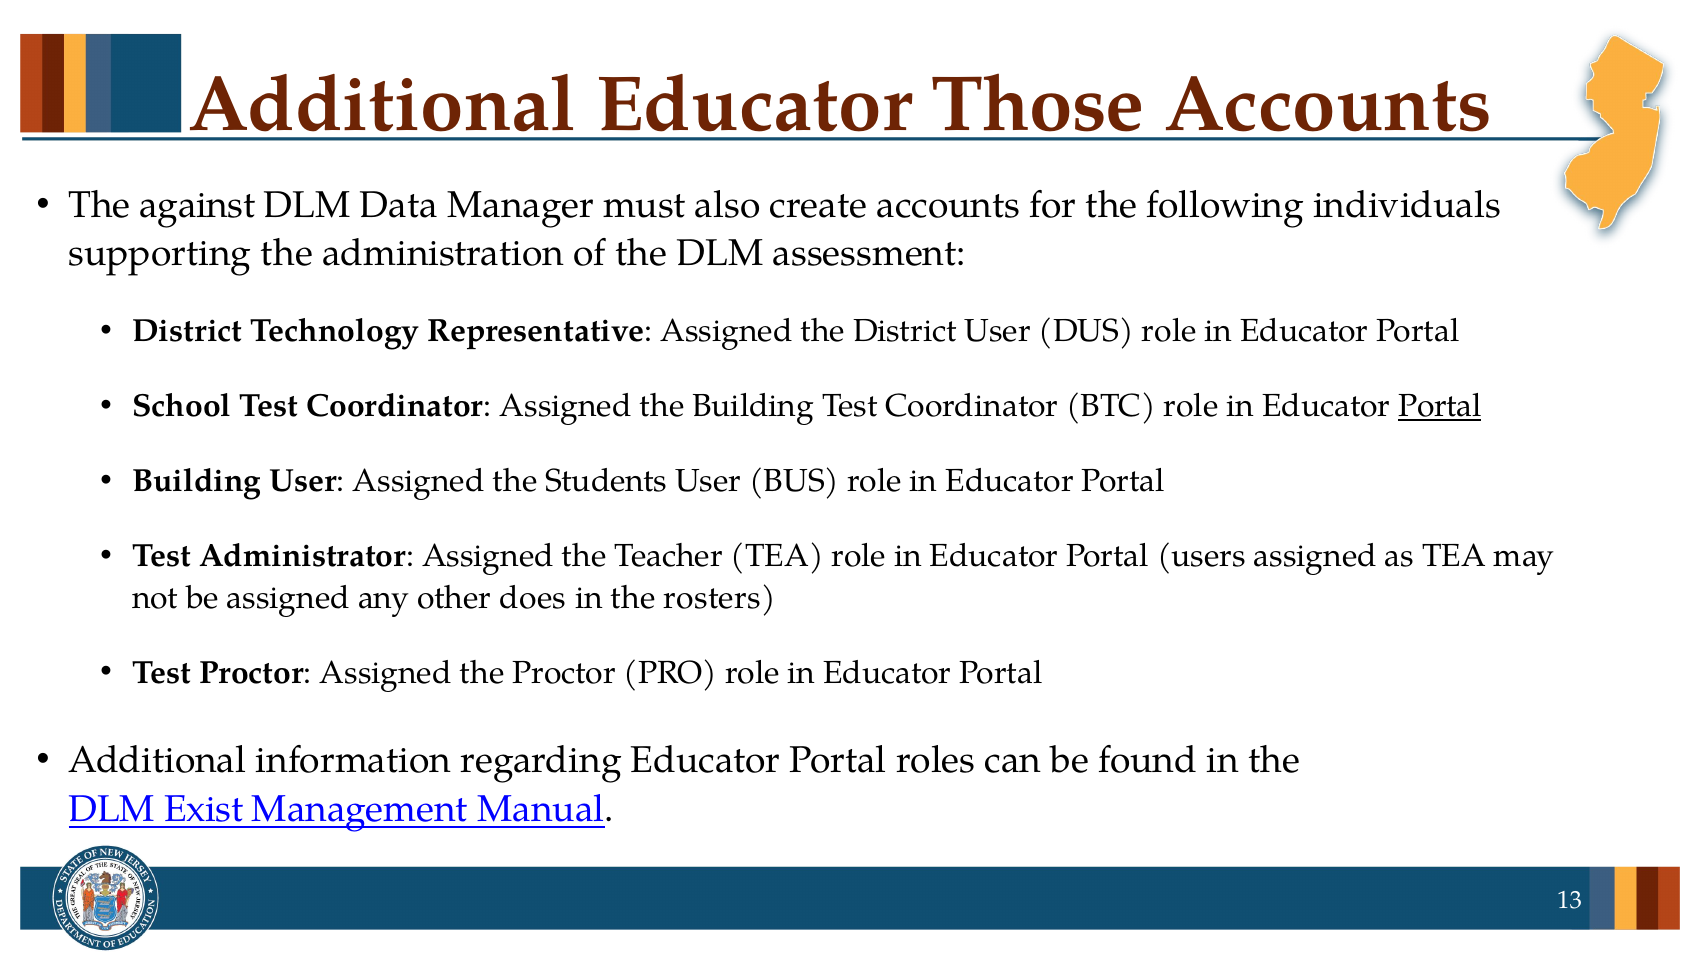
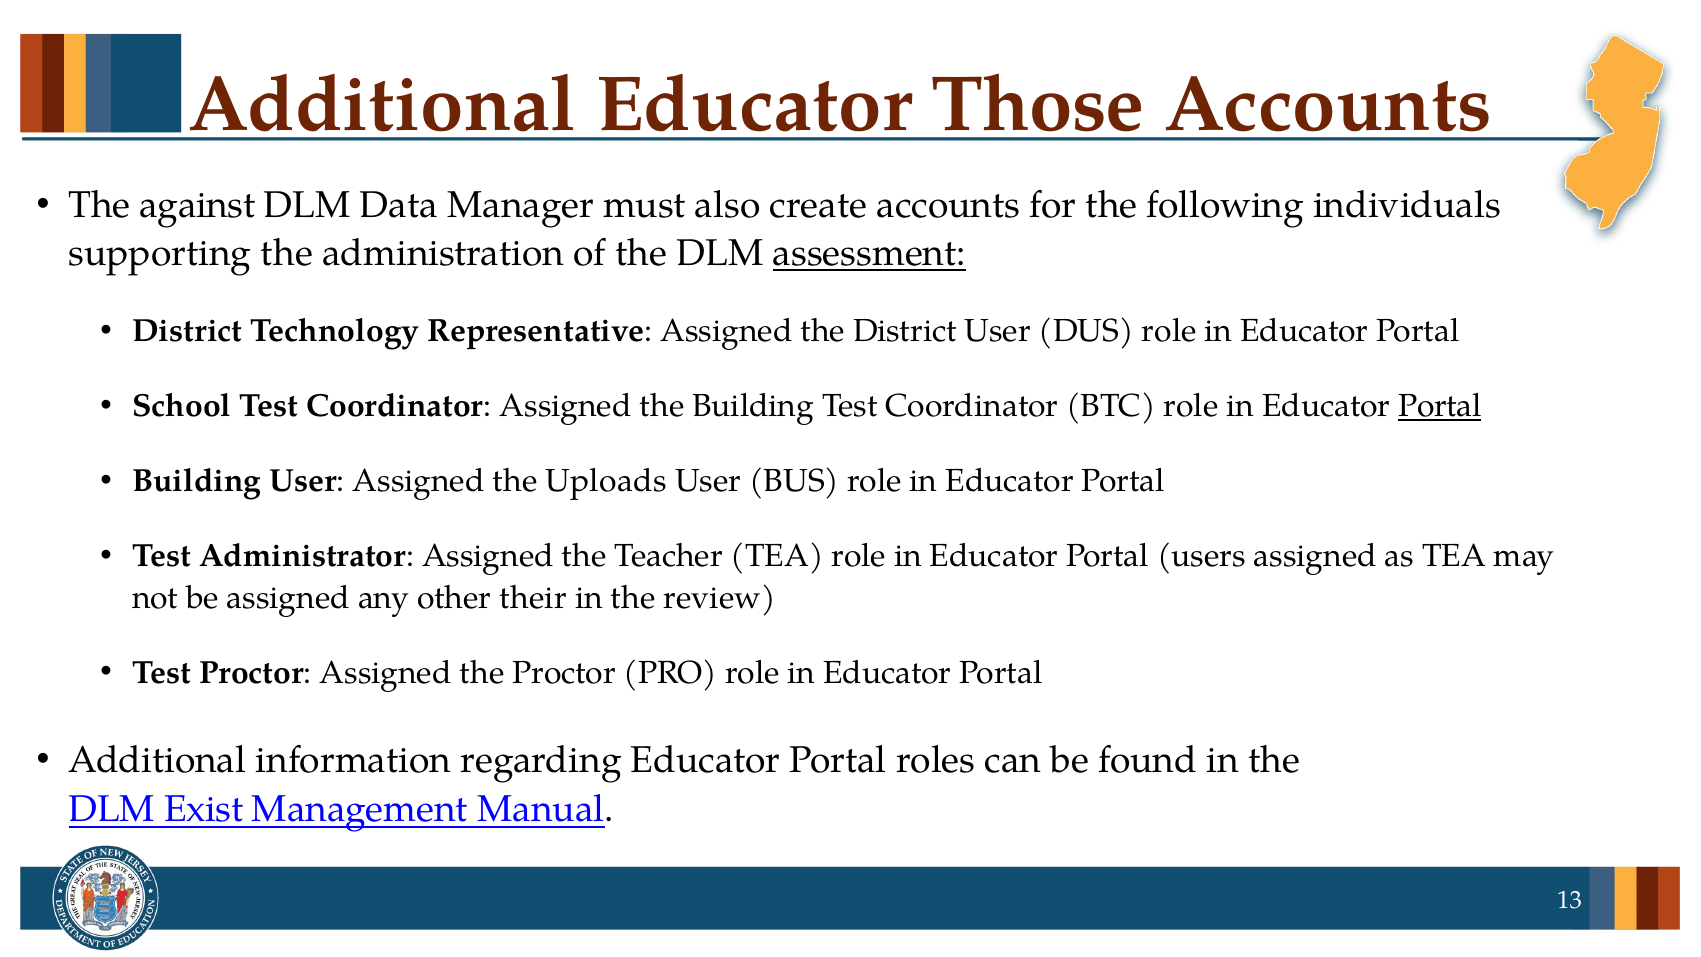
assessment underline: none -> present
Students: Students -> Uploads
does: does -> their
rosters: rosters -> review
